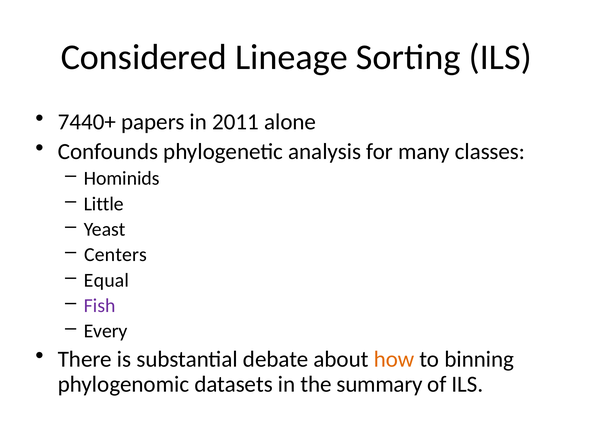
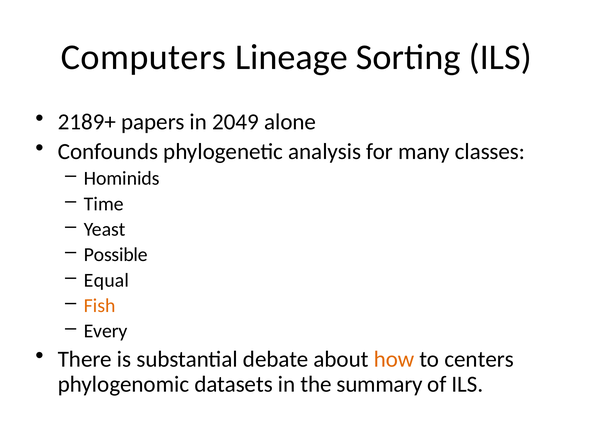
Considered: Considered -> Computers
7440+: 7440+ -> 2189+
2011: 2011 -> 2049
Little: Little -> Time
Centers: Centers -> Possible
Fish colour: purple -> orange
binning: binning -> centers
